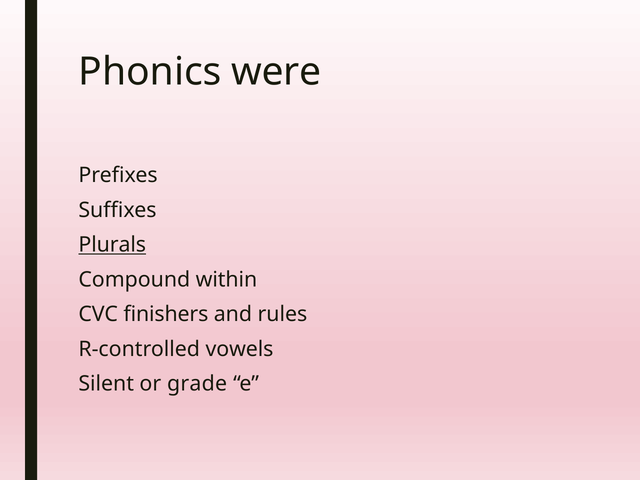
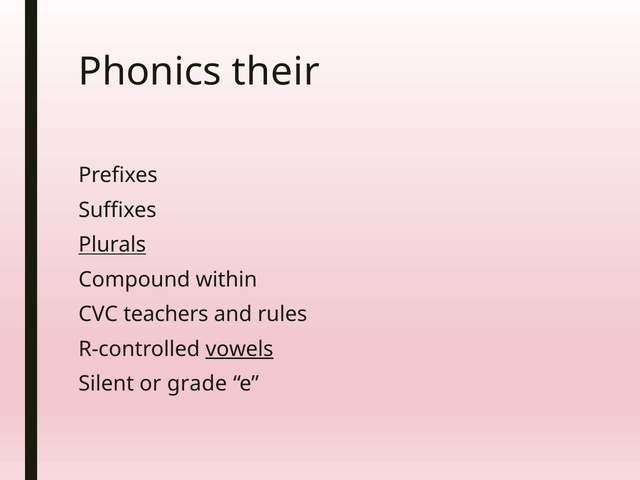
were: were -> their
finishers: finishers -> teachers
vowels underline: none -> present
